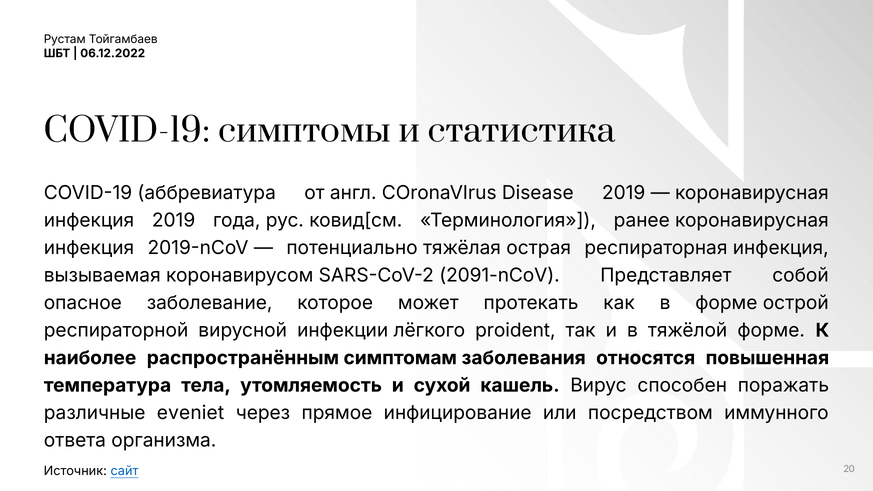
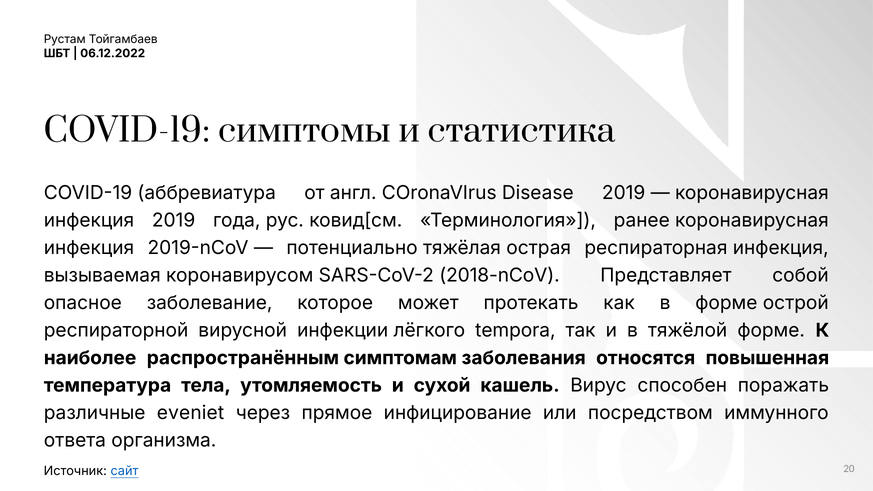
2091-nCoV: 2091-nCoV -> 2018-nCoV
proident: proident -> tempora
